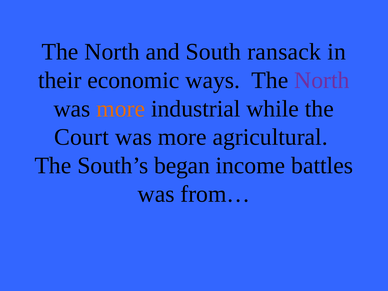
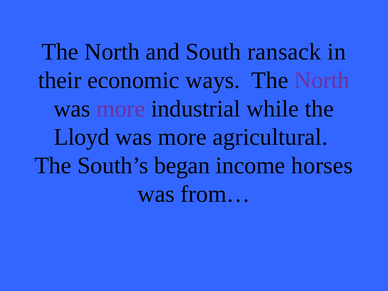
more at (121, 109) colour: orange -> purple
Court: Court -> Lloyd
battles: battles -> horses
